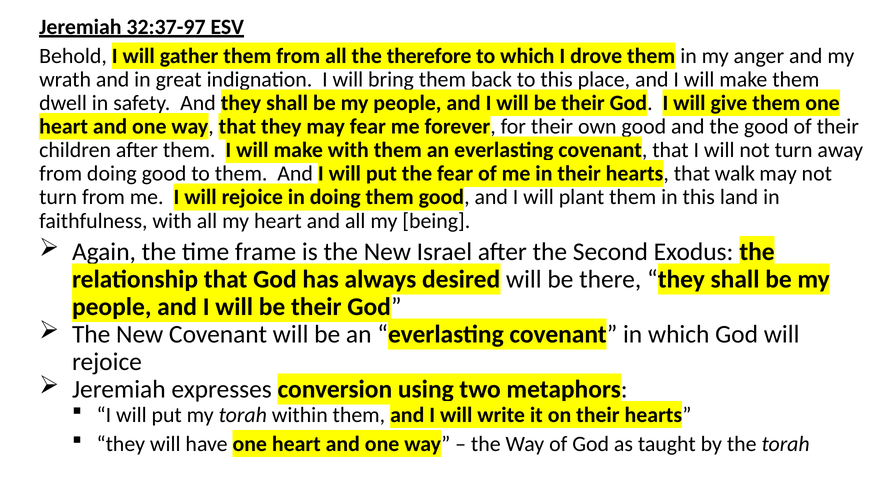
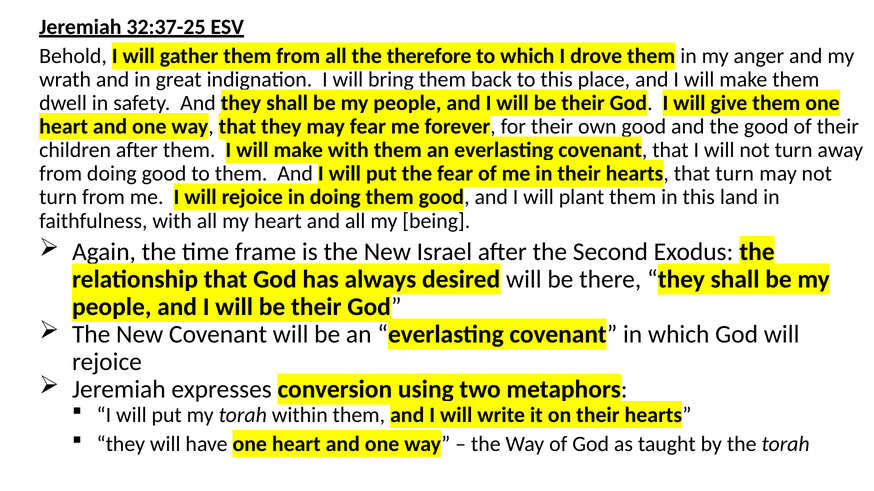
32:37-97: 32:37-97 -> 32:37-25
that walk: walk -> turn
